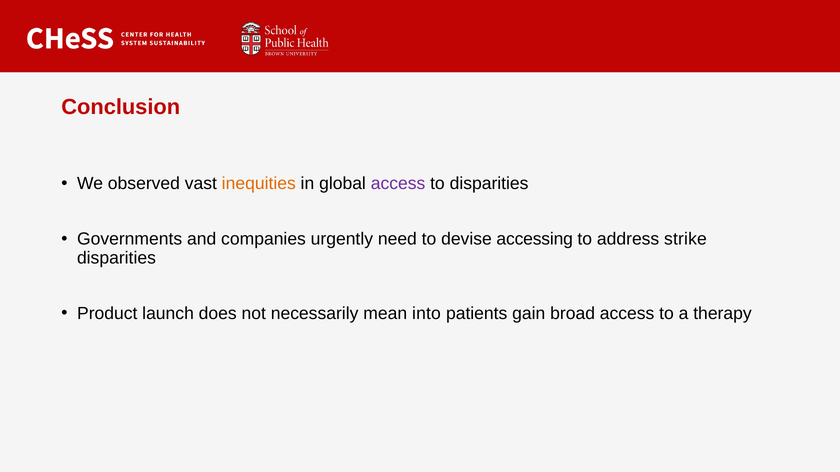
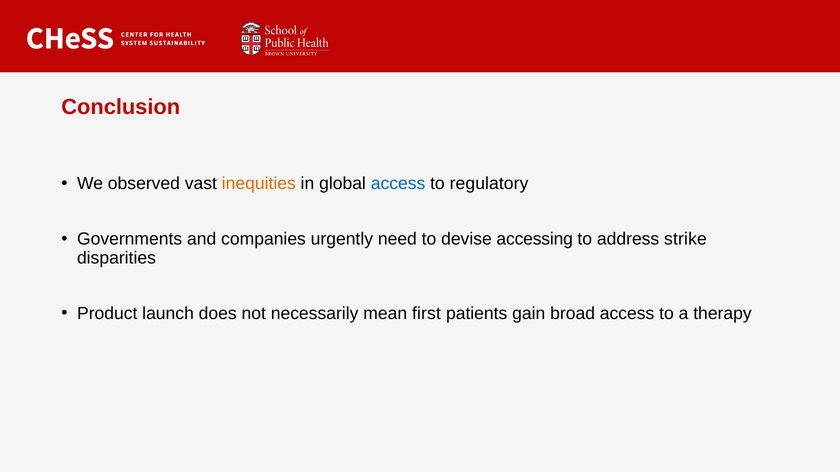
access at (398, 184) colour: purple -> blue
to disparities: disparities -> regulatory
into: into -> first
